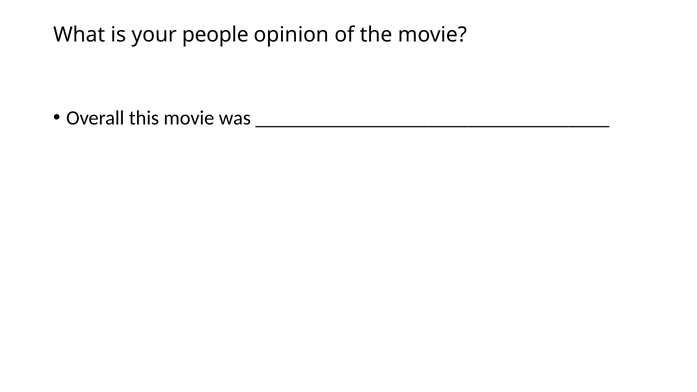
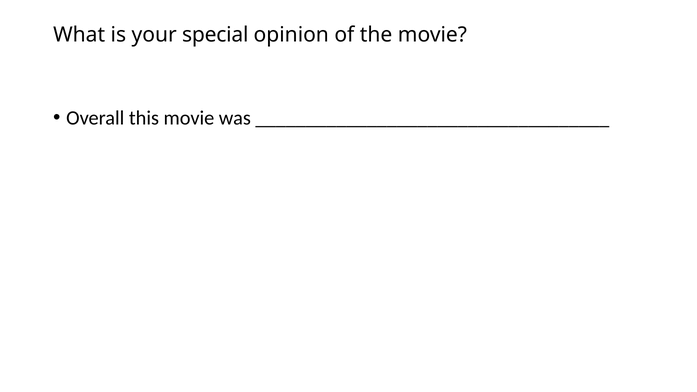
people: people -> special
